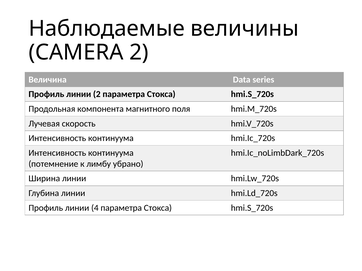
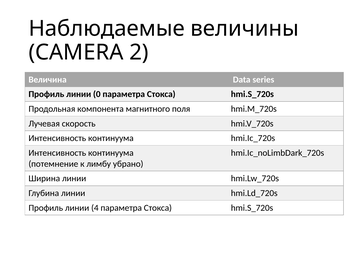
линии 2: 2 -> 0
